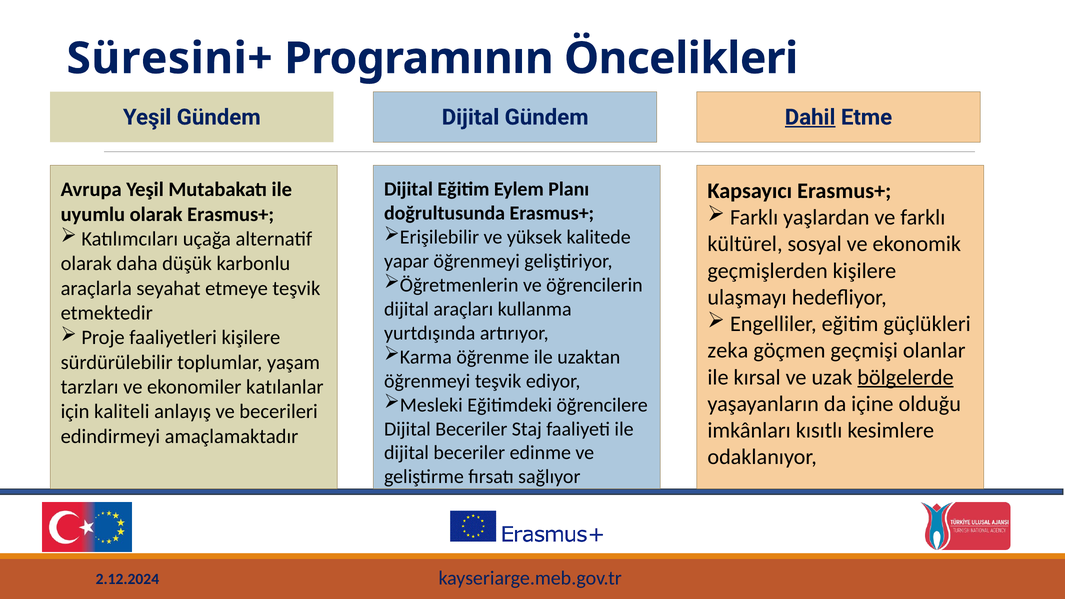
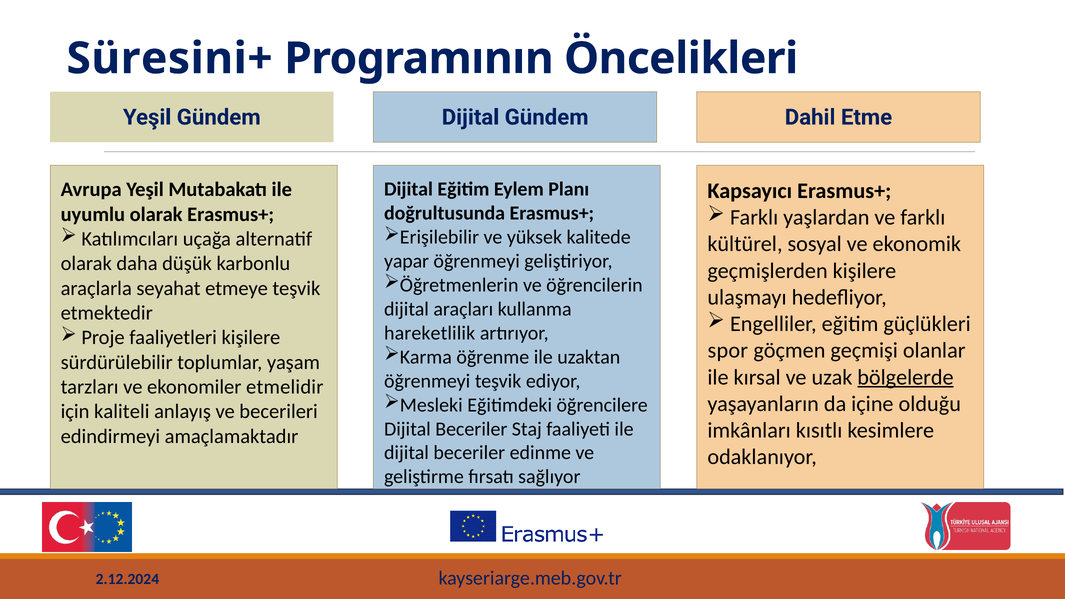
Dahil underline: present -> none
yurtdışında: yurtdışında -> hareketlilik
zeka: zeka -> spor
katılanlar: katılanlar -> etmelidir
